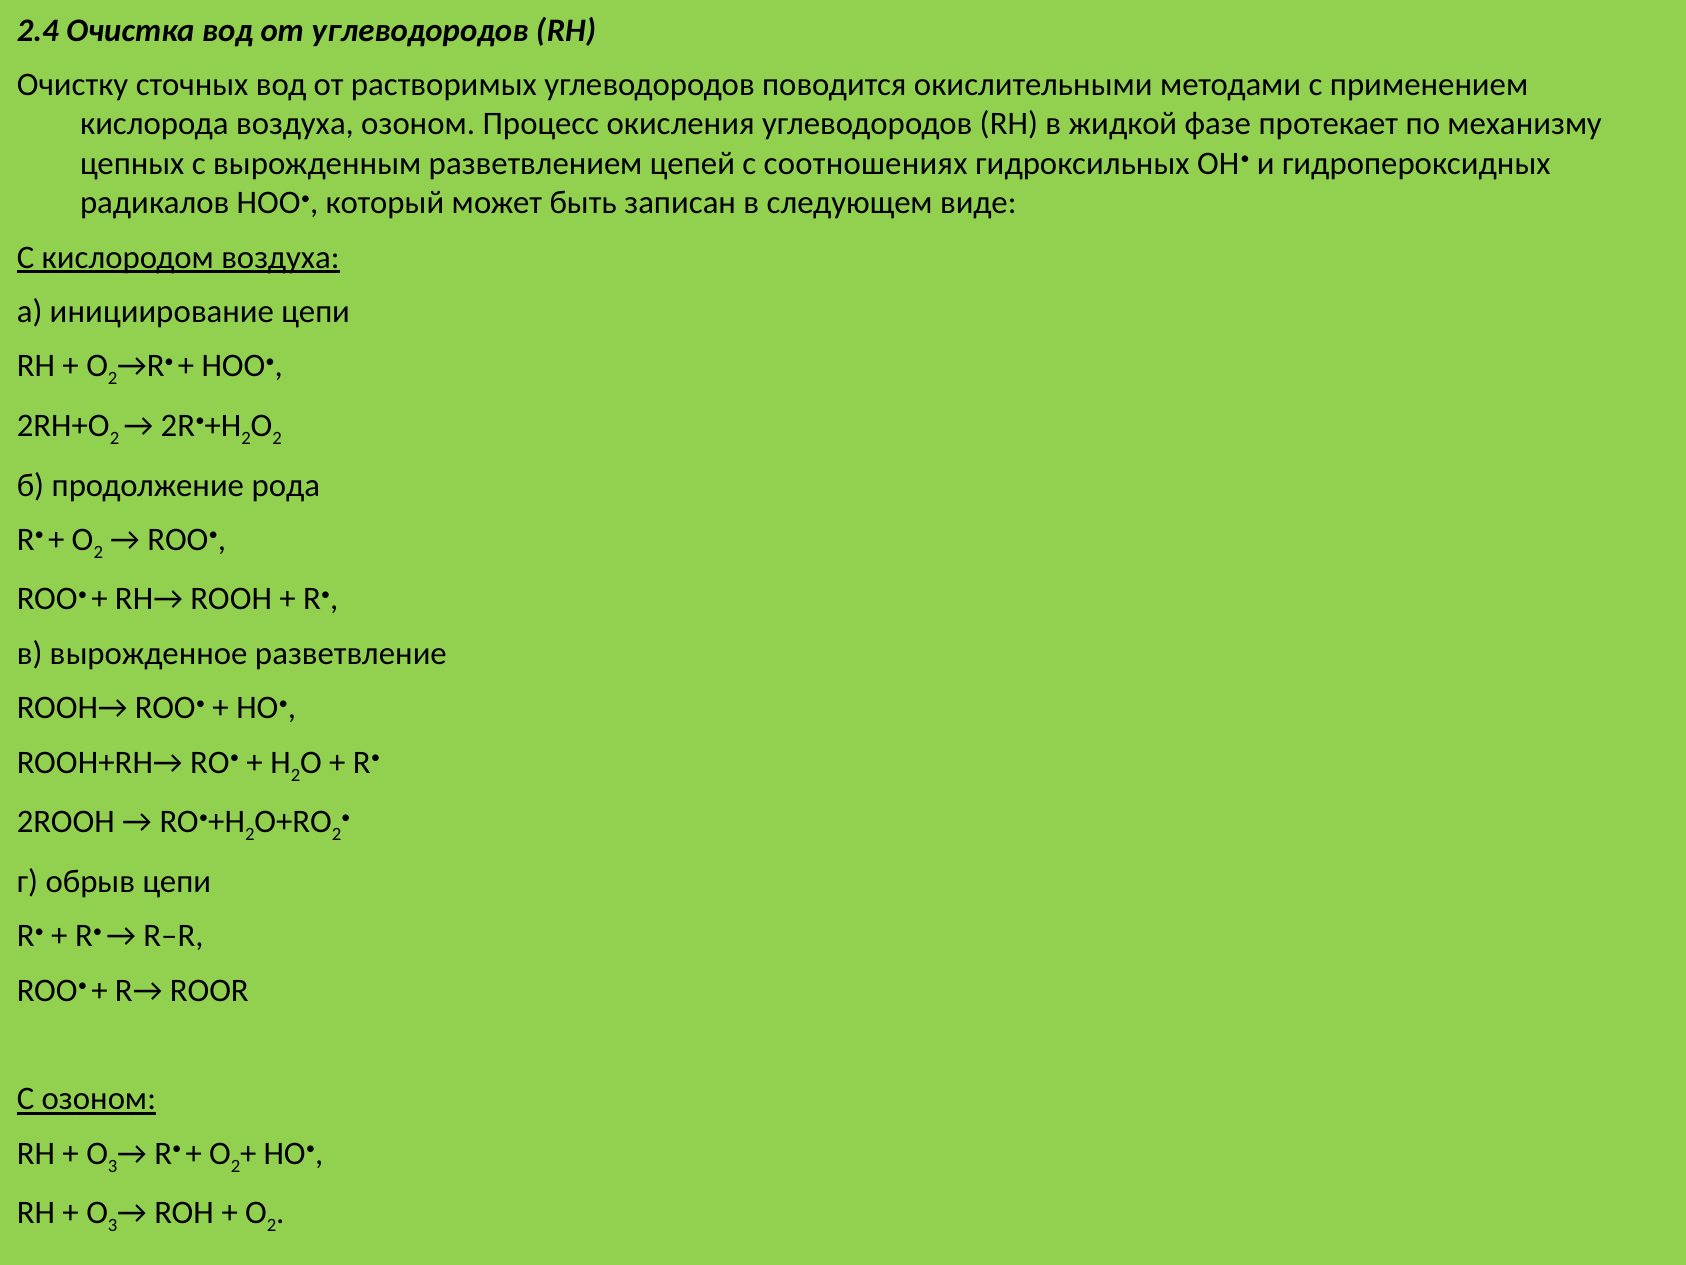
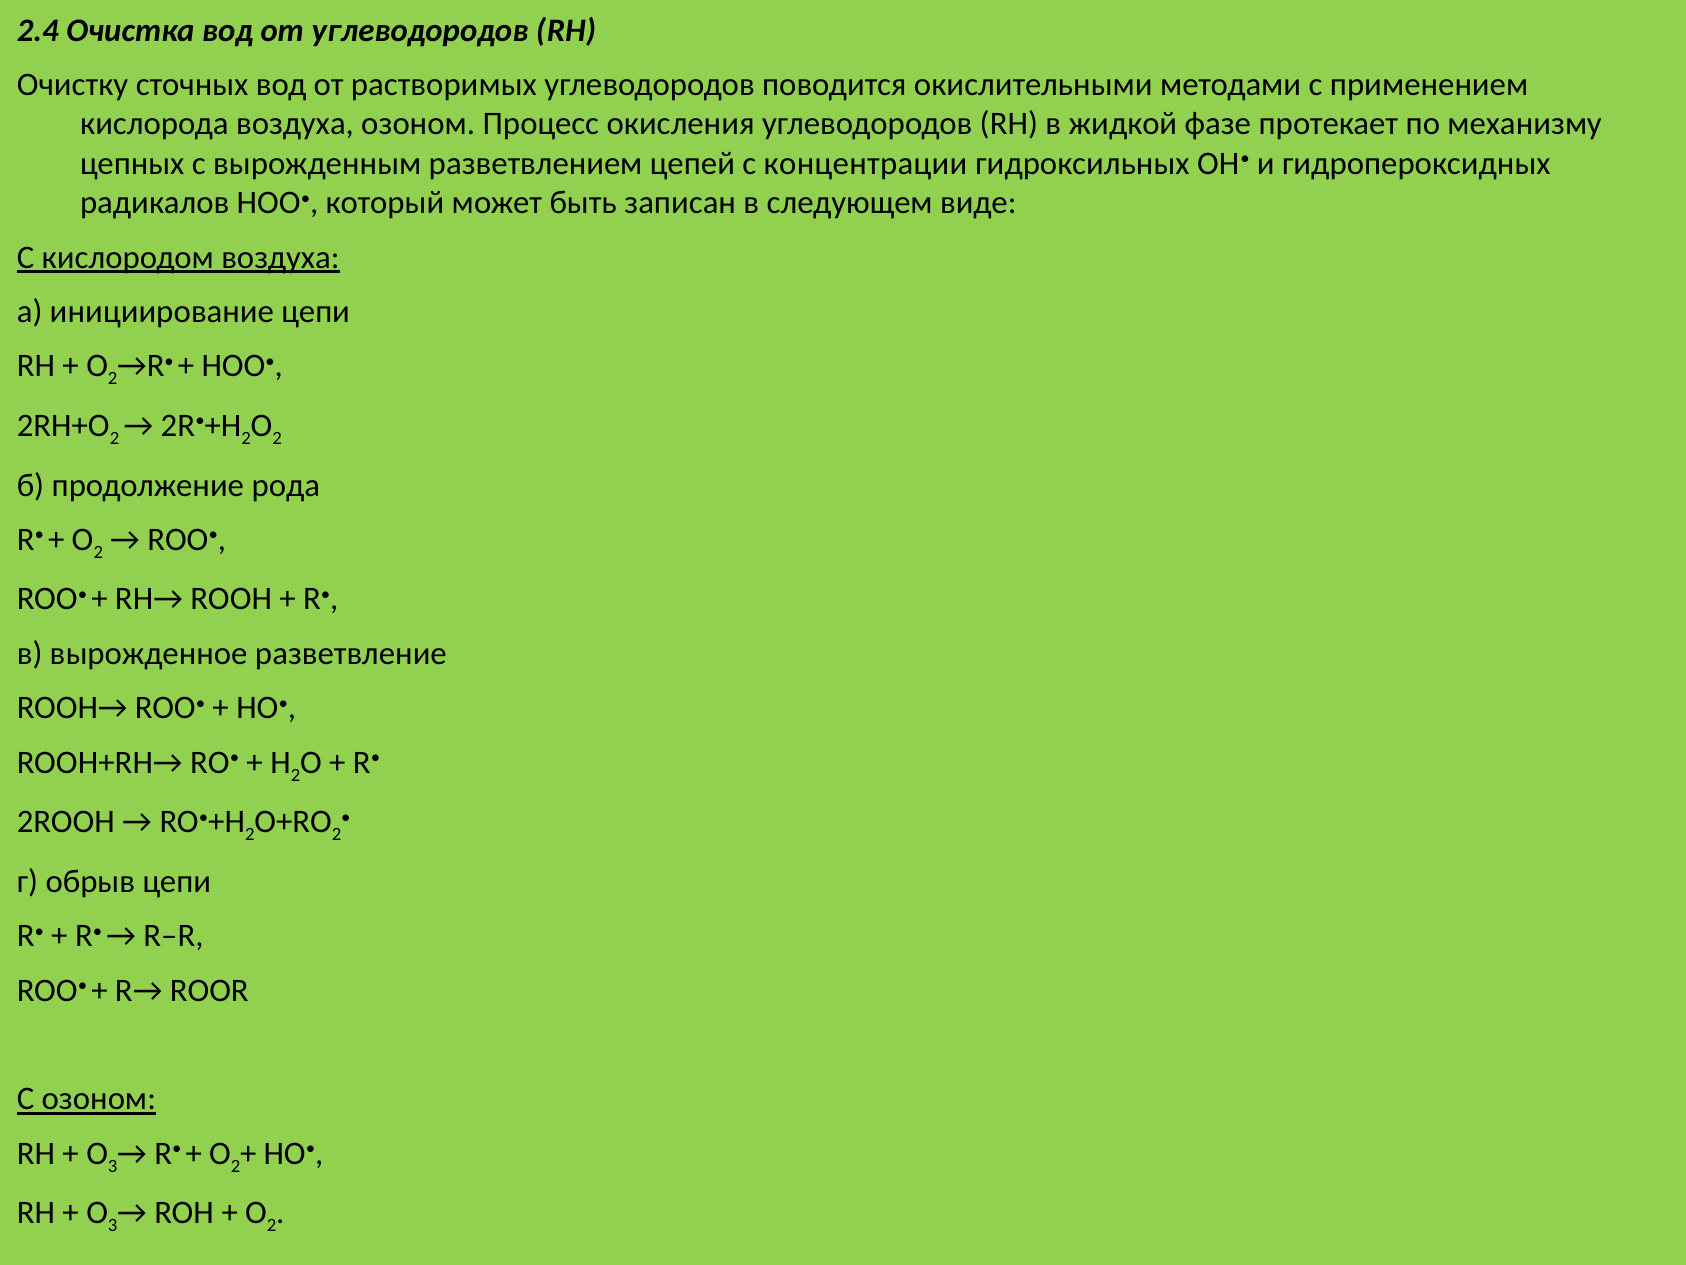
соотношениях: соотношениях -> концентрации
